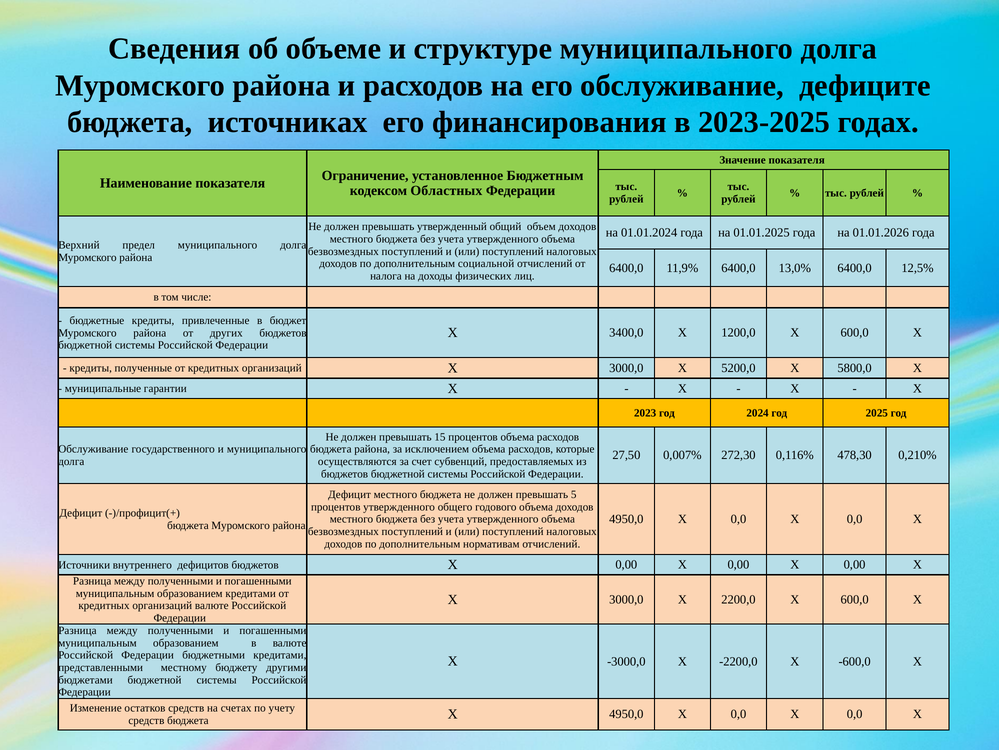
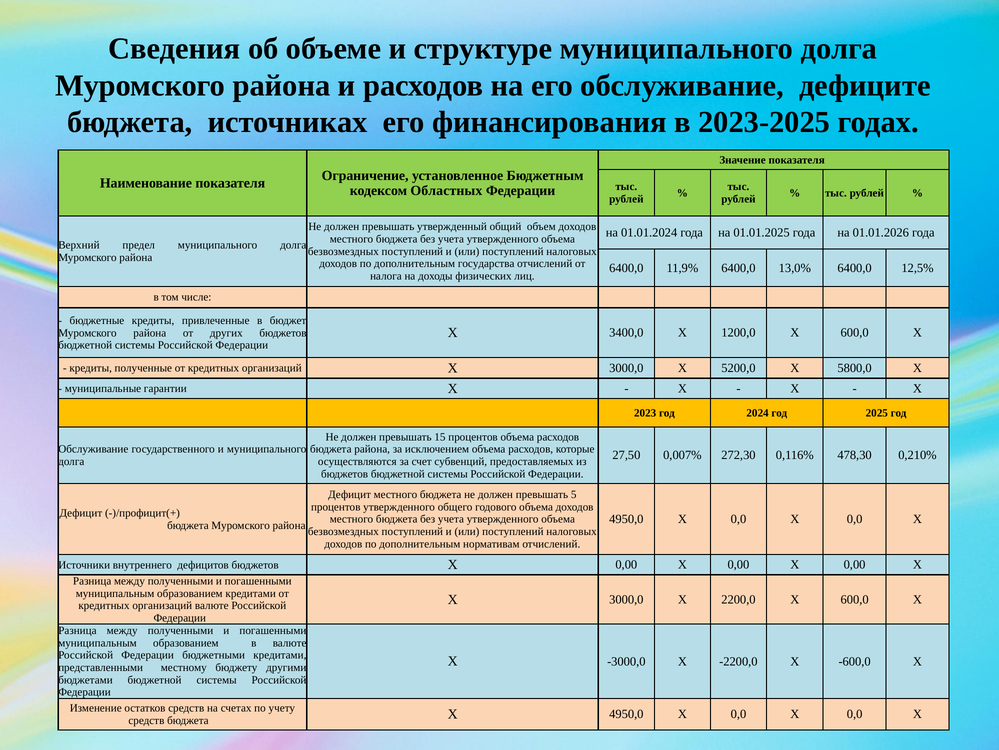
социальной: социальной -> государства
